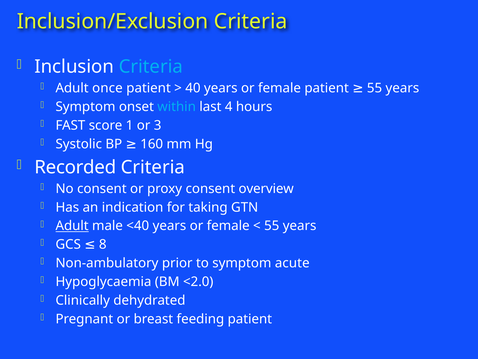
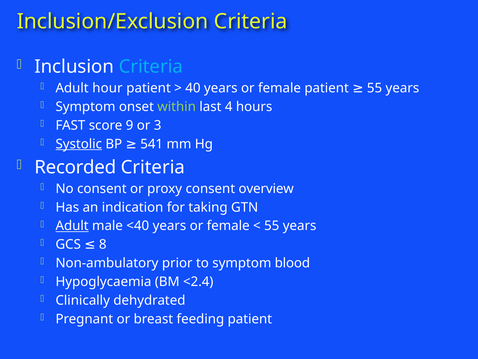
once: once -> hour
within colour: light blue -> light green
1: 1 -> 9
Systolic underline: none -> present
160: 160 -> 541
acute: acute -> blood
<2.0: <2.0 -> <2.4
